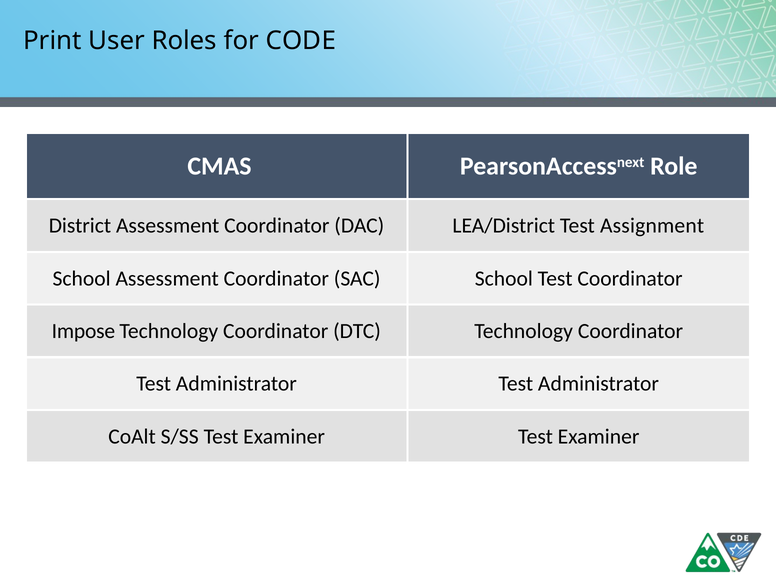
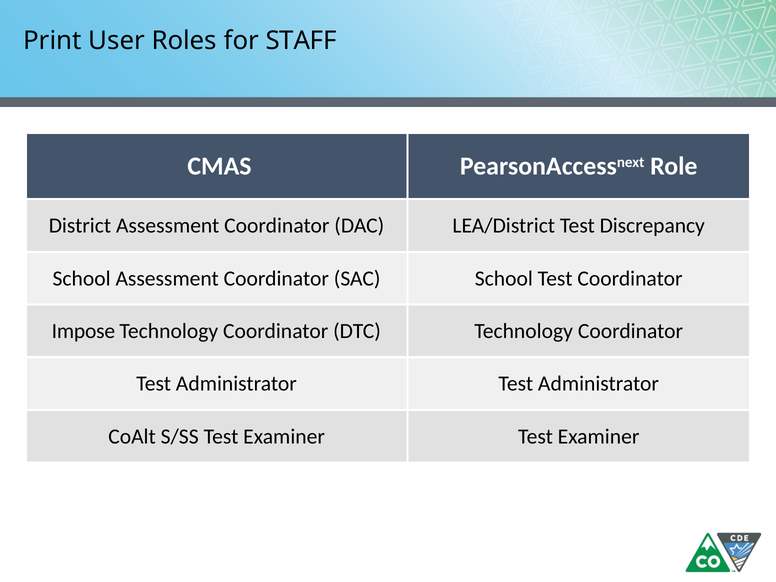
CODE: CODE -> STAFF
Assignment: Assignment -> Discrepancy
